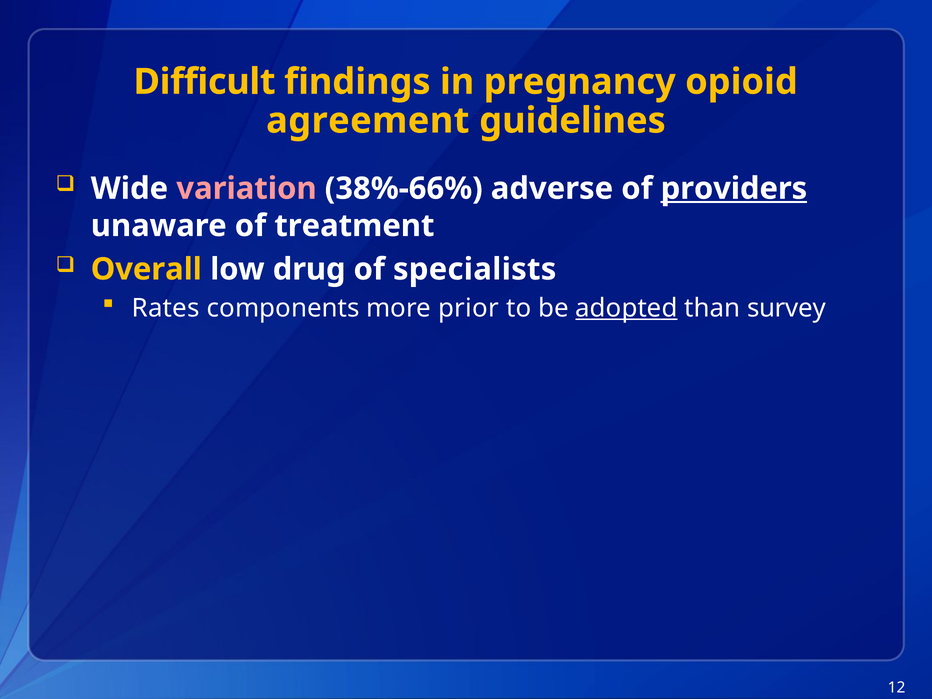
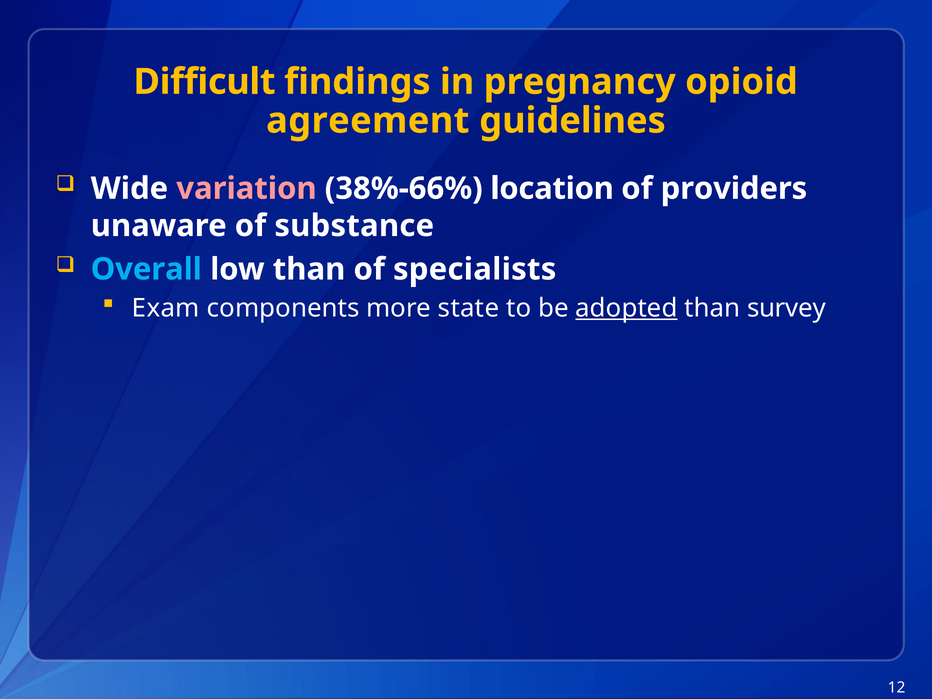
adverse: adverse -> location
providers underline: present -> none
treatment: treatment -> substance
Overall colour: yellow -> light blue
low drug: drug -> than
Rates: Rates -> Exam
prior: prior -> state
